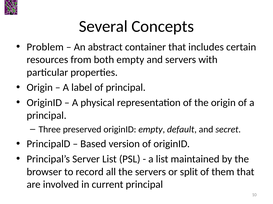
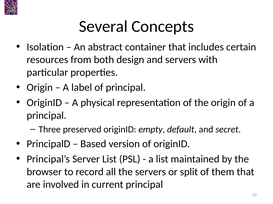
Problem: Problem -> Isolation
both empty: empty -> design
